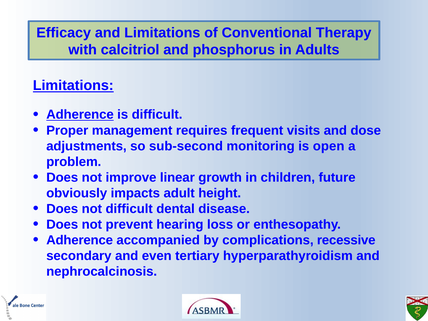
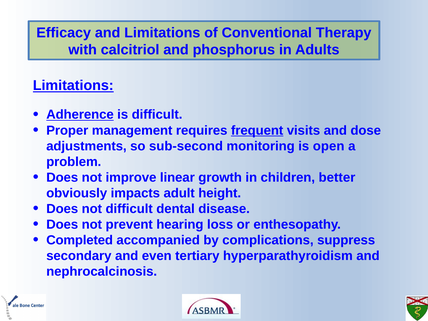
frequent underline: none -> present
future: future -> better
Adherence at (80, 240): Adherence -> Completed
recessive: recessive -> suppress
